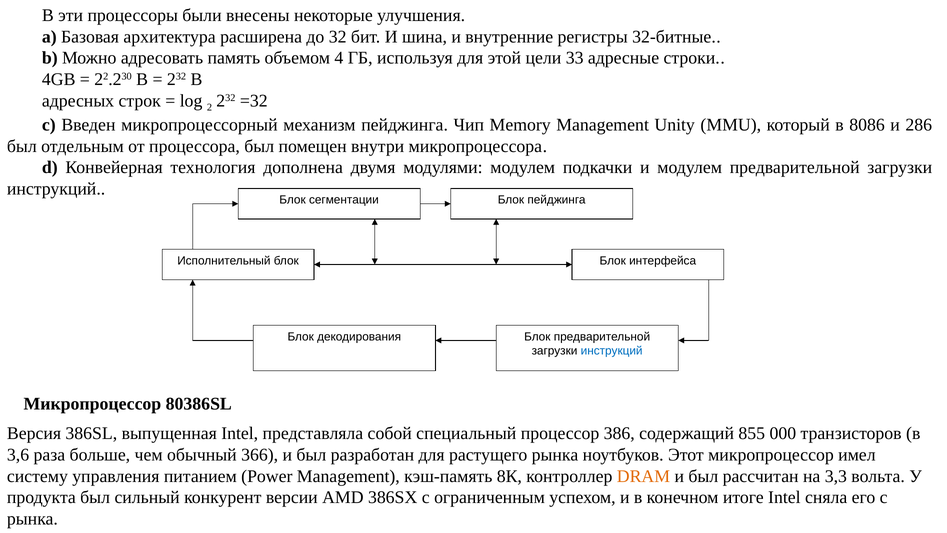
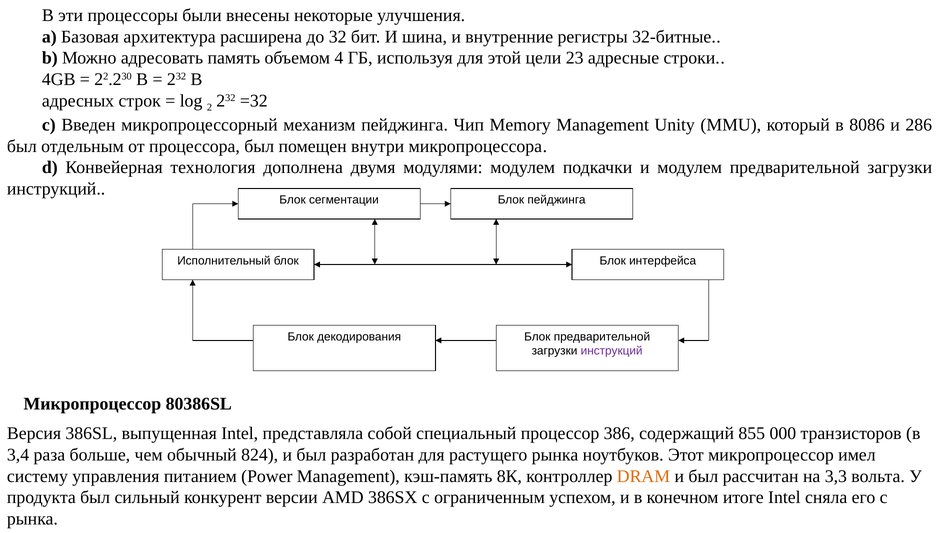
33: 33 -> 23
инструкций at (612, 351) colour: blue -> purple
3,6: 3,6 -> 3,4
366: 366 -> 824
